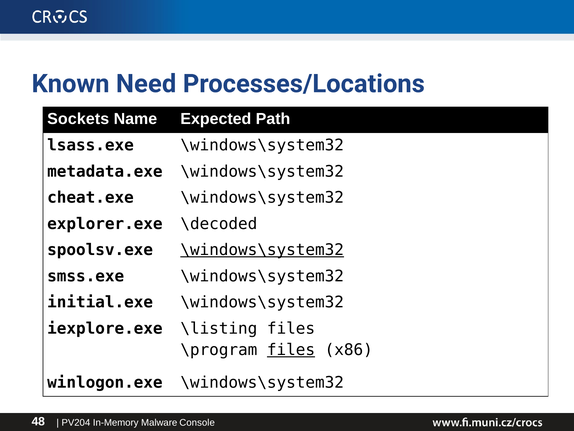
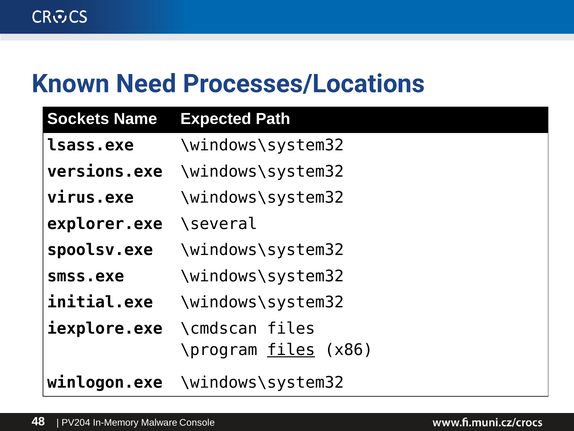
metadata.exe: metadata.exe -> versions.exe
cheat.exe: cheat.exe -> virus.exe
\decoded: \decoded -> \several
\windows\system32 at (262, 250) underline: present -> none
\listing: \listing -> \cmdscan
